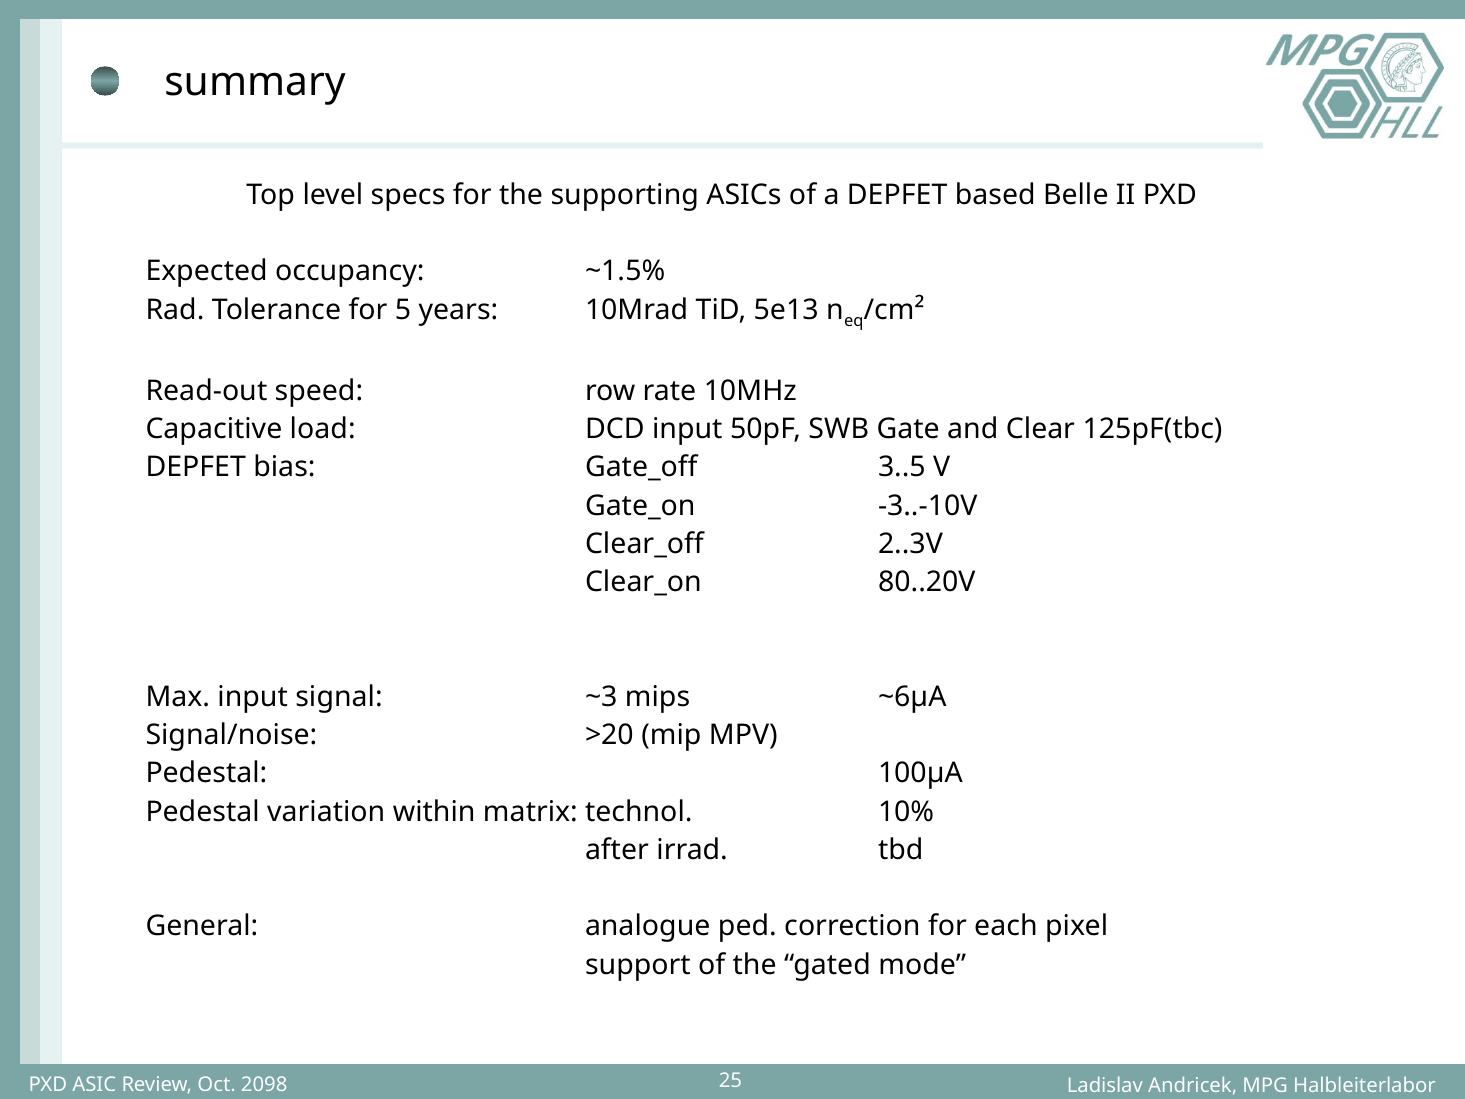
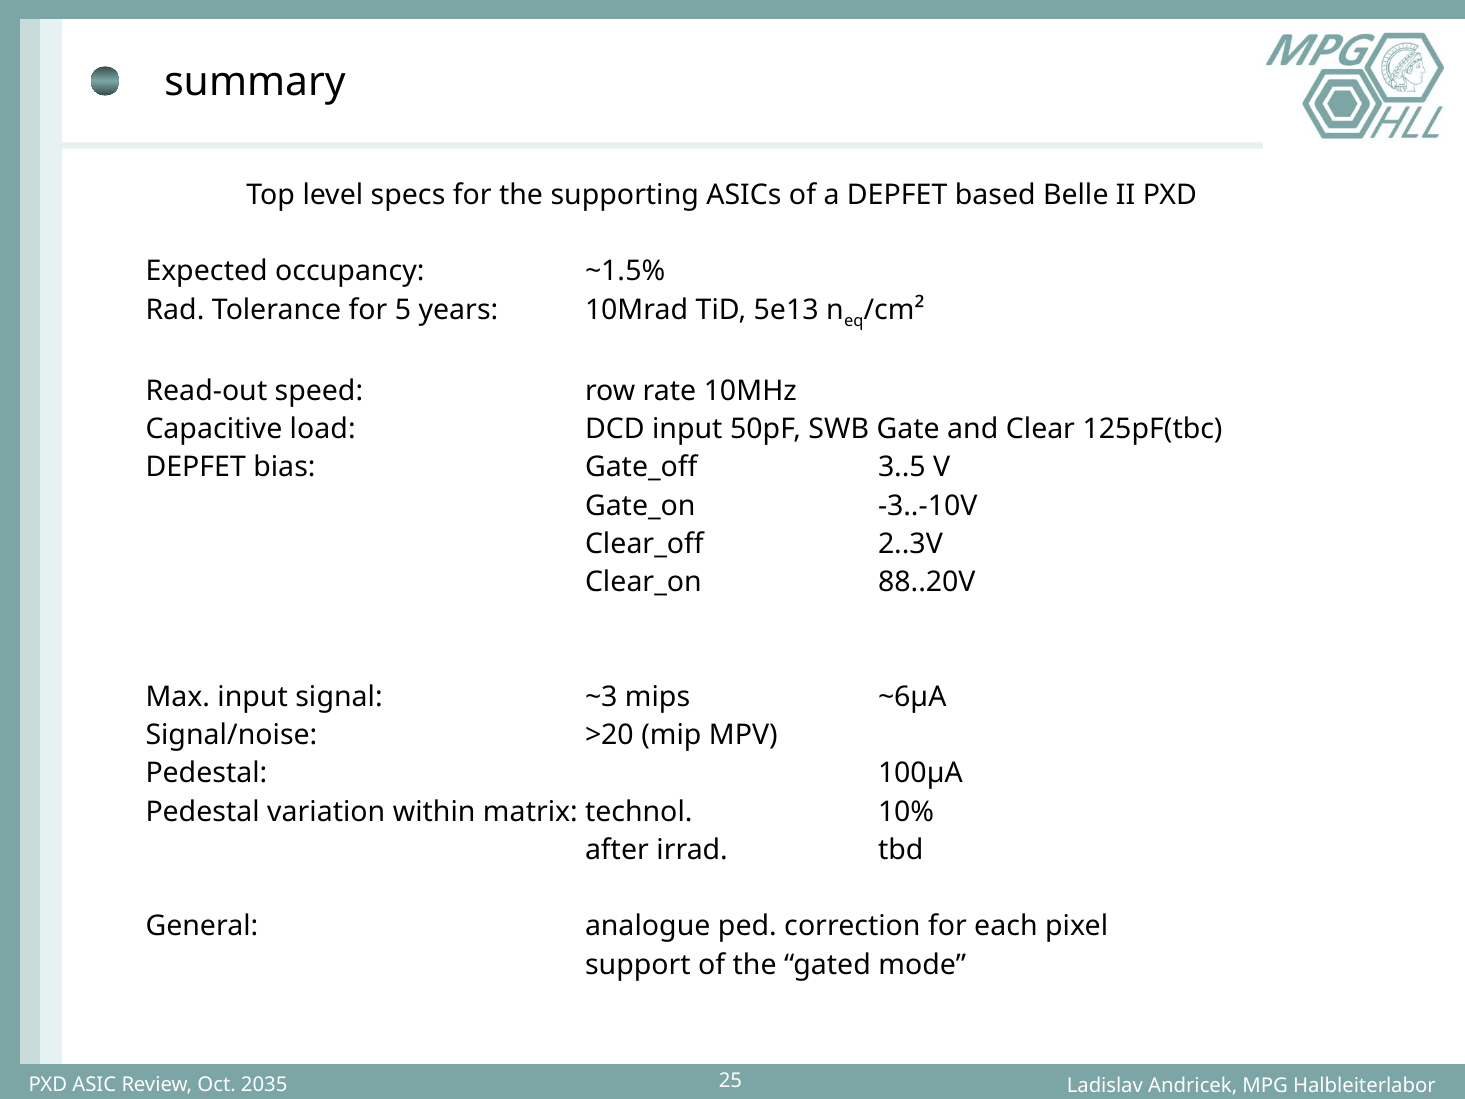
80..20V: 80..20V -> 88..20V
2098: 2098 -> 2035
